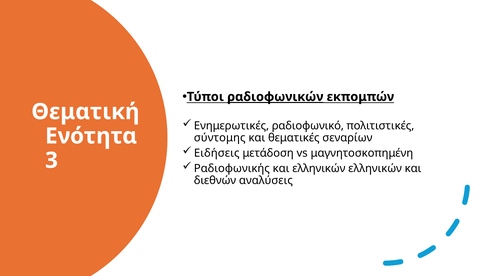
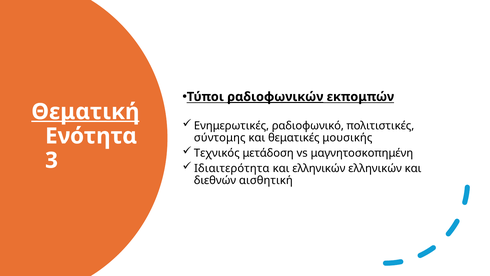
Θεματική underline: none -> present
σεναρίων: σεναρίων -> μουσικής
Ειδήσεις: Ειδήσεις -> Τεχνικός
Ραδιοφωνικής: Ραδιοφωνικής -> Ιδιαιτερότητα
αναλύσεις: αναλύσεις -> αισθητική
